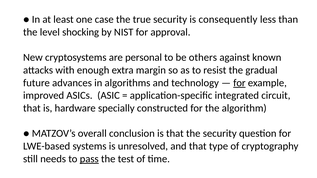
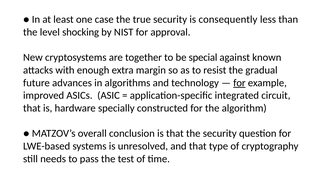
personal: personal -> together
others: others -> special
pass underline: present -> none
